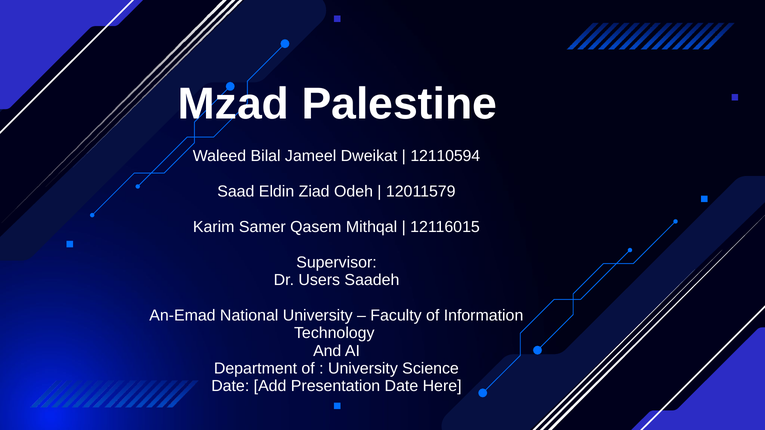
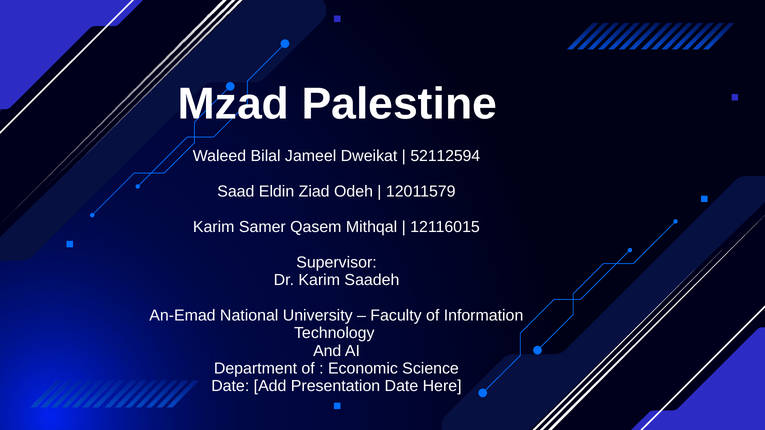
12110594: 12110594 -> 52112594
Dr Users: Users -> Karim
University at (363, 369): University -> Economic
